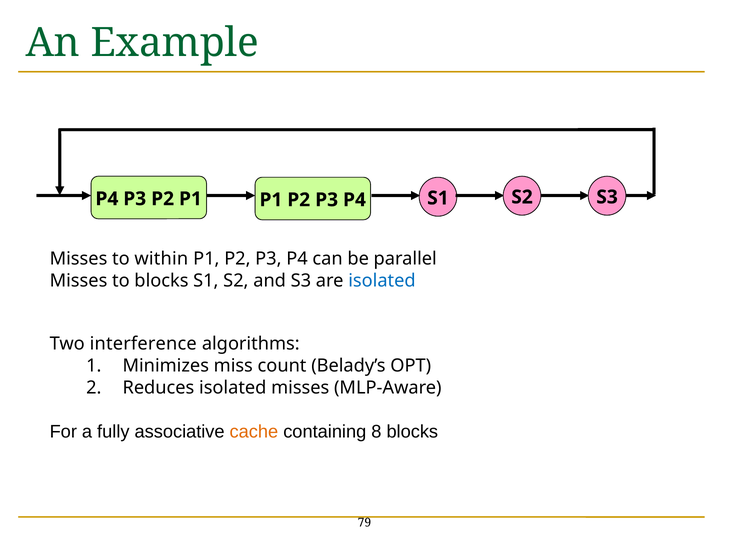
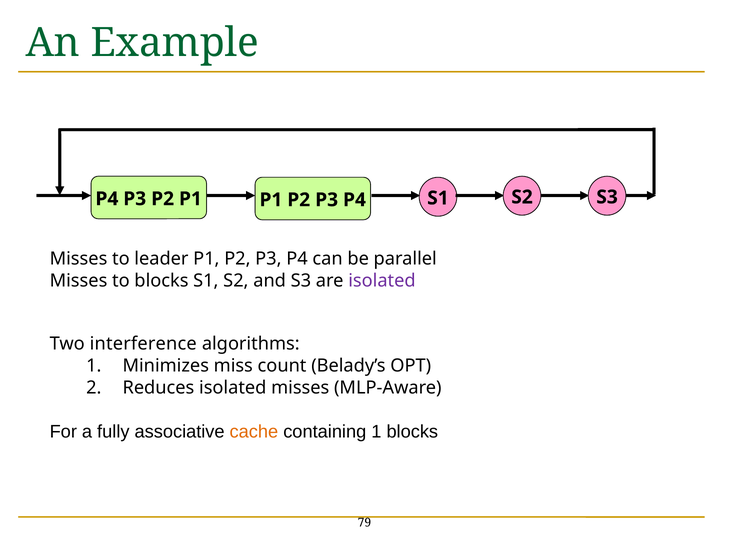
within: within -> leader
isolated at (382, 281) colour: blue -> purple
containing 8: 8 -> 1
